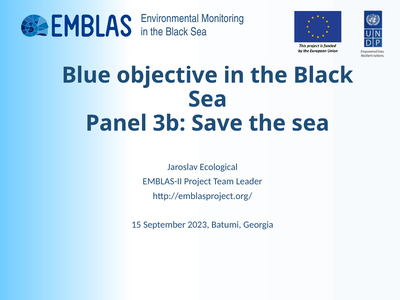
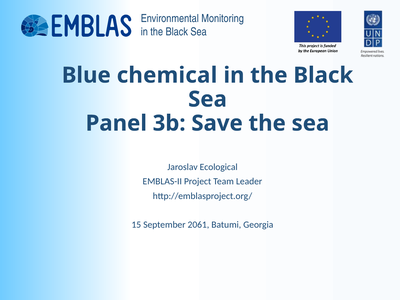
objective: objective -> chemical
2023: 2023 -> 2061
